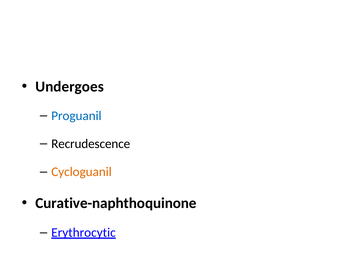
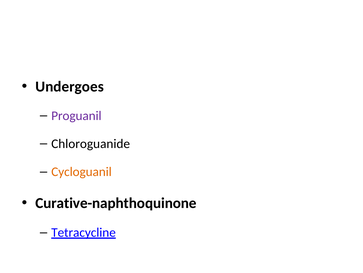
Proguanil colour: blue -> purple
Recrudescence: Recrudescence -> Chloroguanide
Erythrocytic: Erythrocytic -> Tetracycline
